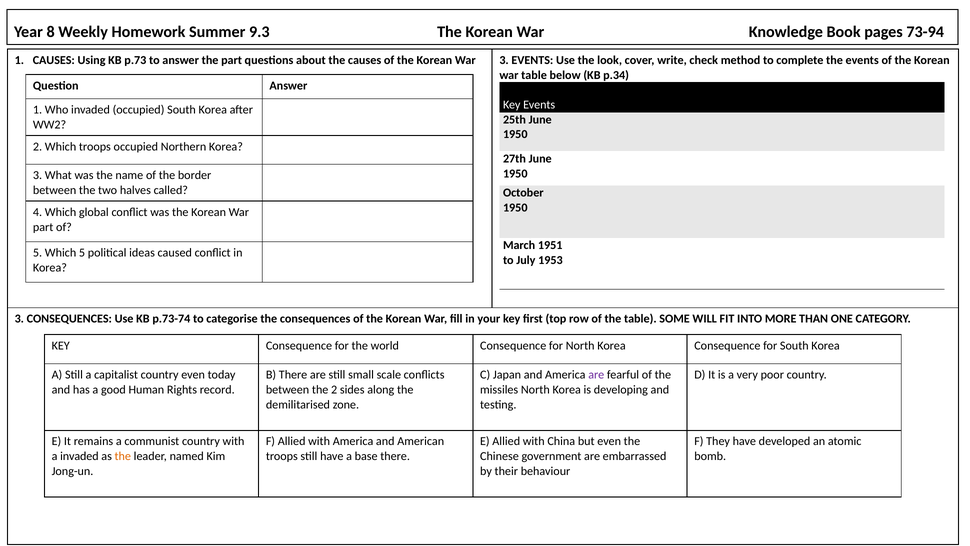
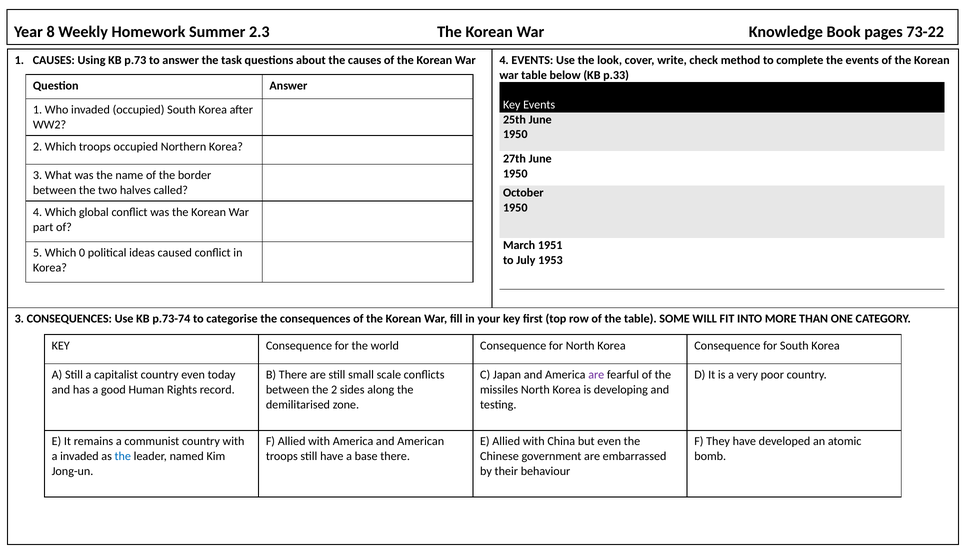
9.3: 9.3 -> 2.3
73-94: 73-94 -> 73-22
the part: part -> task
War 3: 3 -> 4
p.34: p.34 -> p.33
Which 5: 5 -> 0
the at (123, 456) colour: orange -> blue
